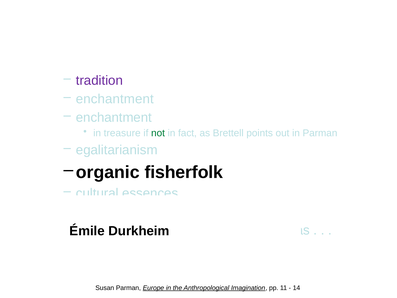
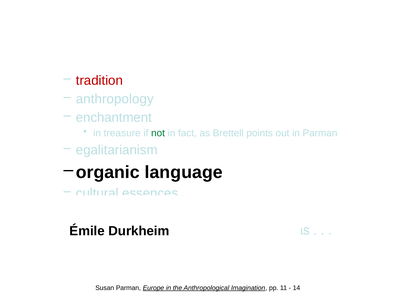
tradition colour: purple -> red
enchantment at (115, 99): enchantment -> anthropology
fisherfolk: fisherfolk -> language
